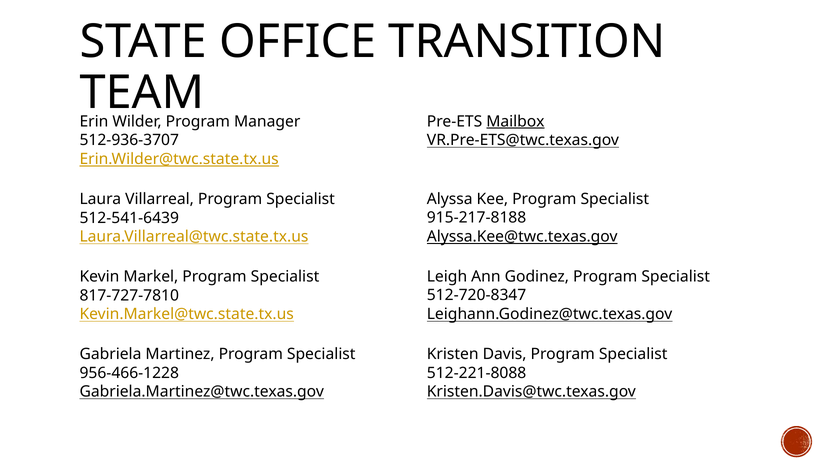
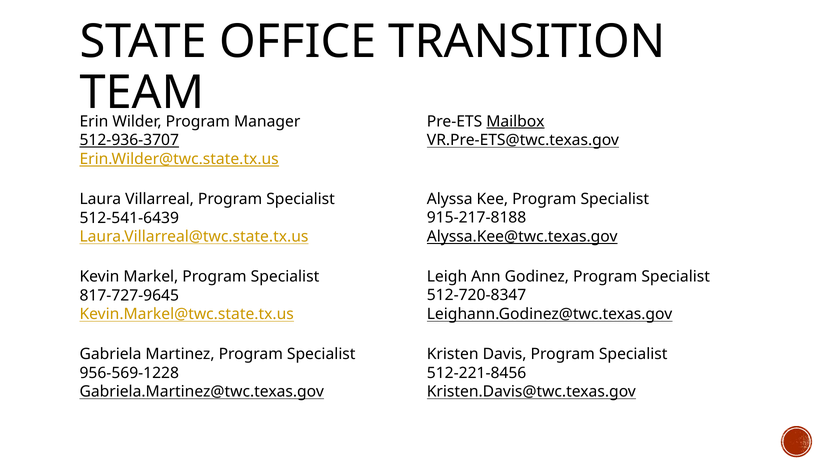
512-936-3707 underline: none -> present
817-727-7810: 817-727-7810 -> 817-727-9645
512-221-8088: 512-221-8088 -> 512-221-8456
956-466-1228: 956-466-1228 -> 956-569-1228
